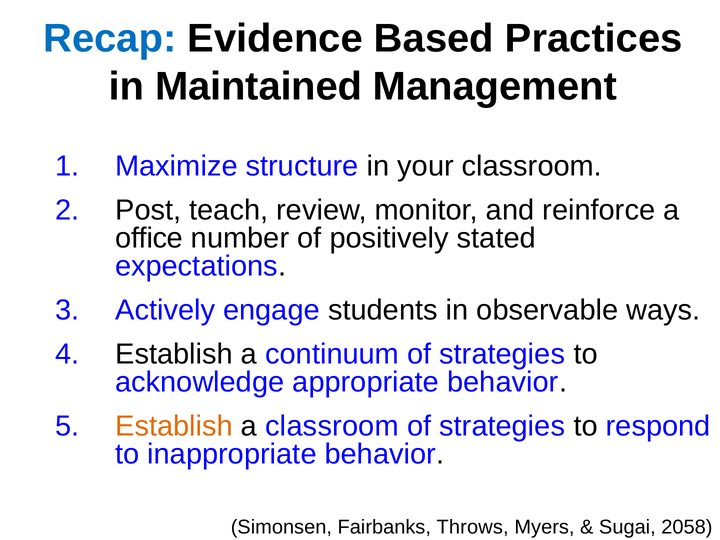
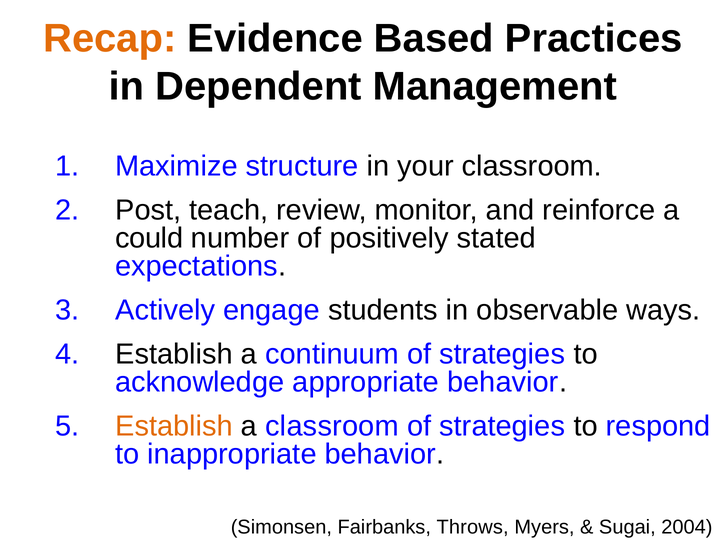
Recap colour: blue -> orange
Maintained: Maintained -> Dependent
office: office -> could
2058: 2058 -> 2004
